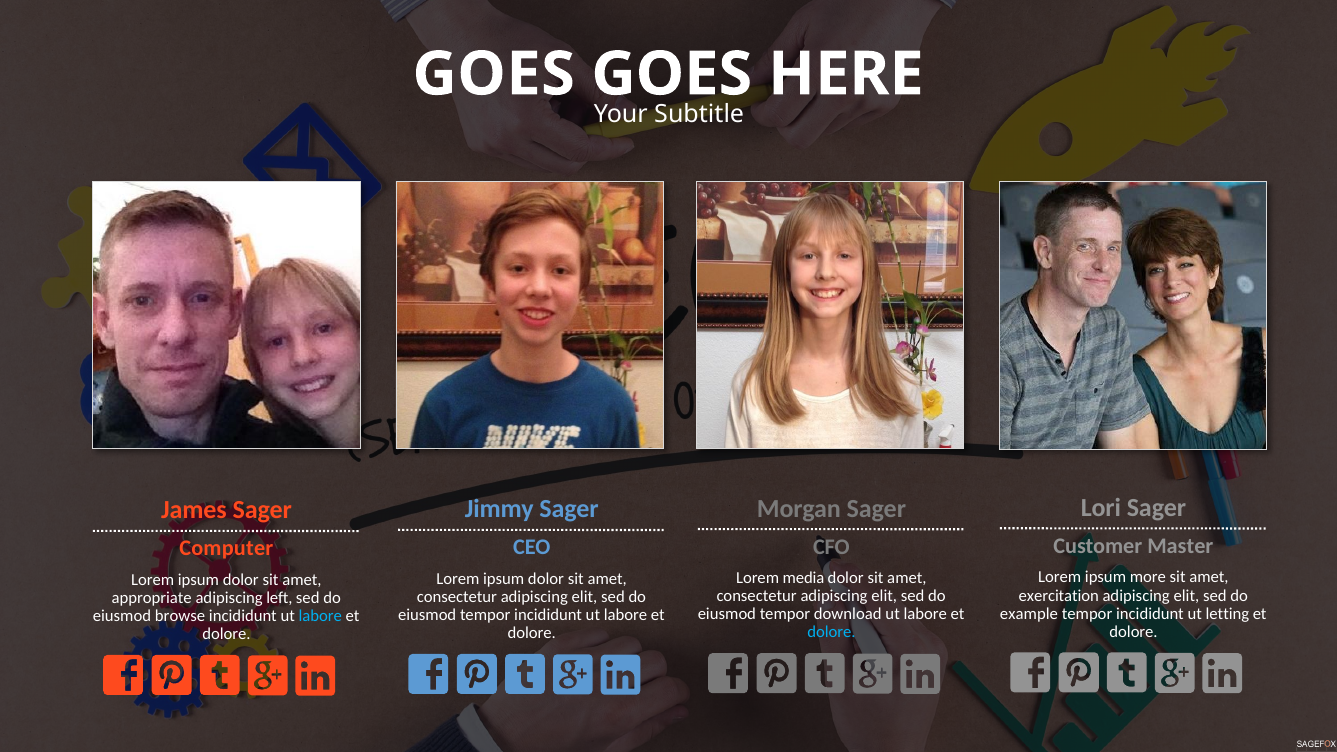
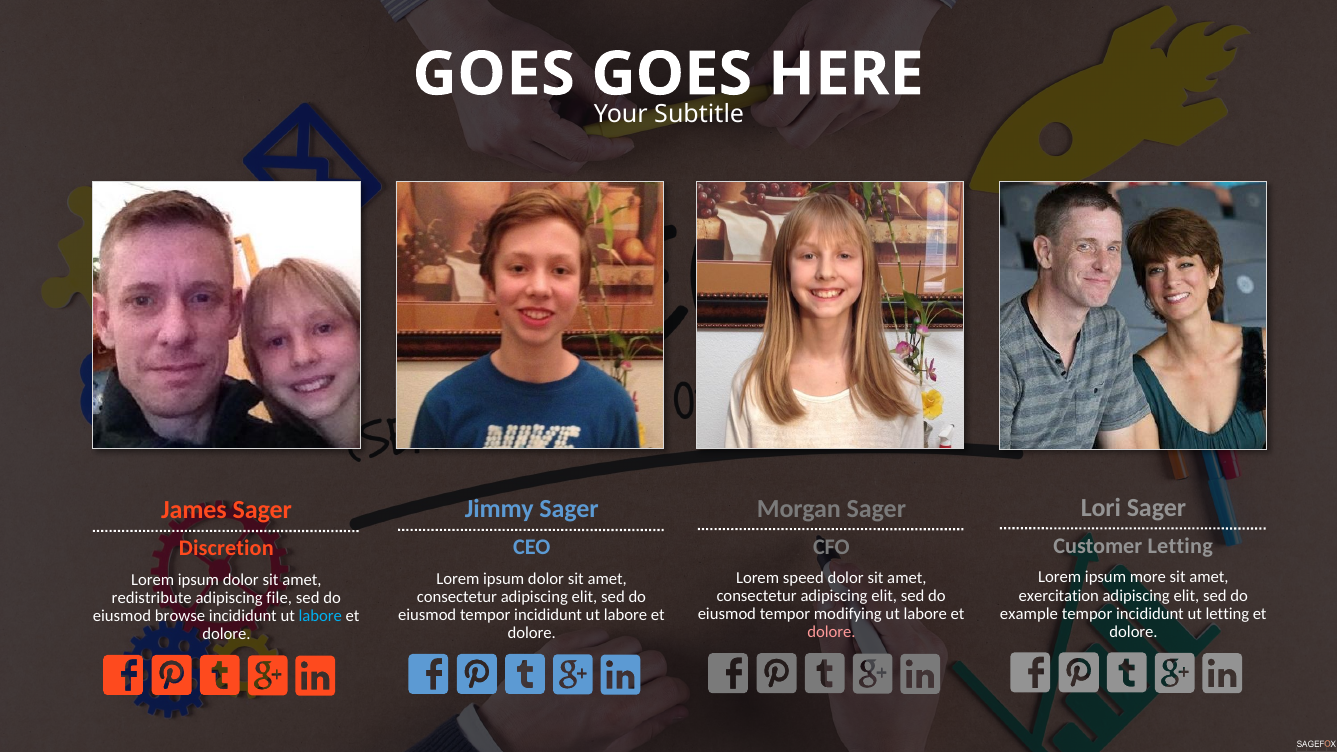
Customer Master: Master -> Letting
Computer: Computer -> Discretion
media: media -> speed
appropriate: appropriate -> redistribute
left: left -> file
download: download -> modifying
dolore at (831, 632) colour: light blue -> pink
